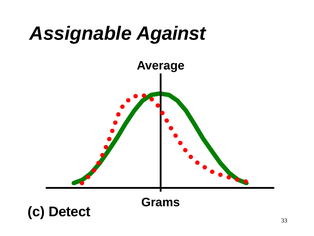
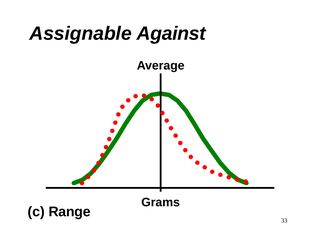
Detect: Detect -> Range
